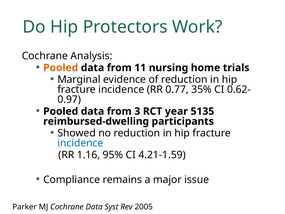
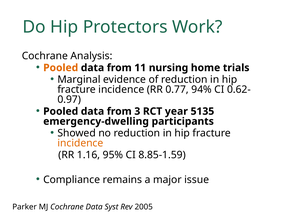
35%: 35% -> 94%
reimbursed-dwelling: reimbursed-dwelling -> emergency-dwelling
incidence at (80, 143) colour: blue -> orange
4.21-1.59: 4.21-1.59 -> 8.85-1.59
